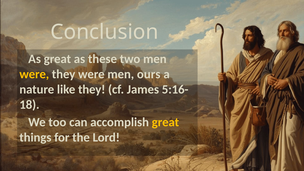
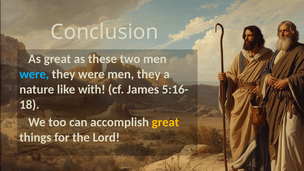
were at (34, 74) colour: yellow -> light blue
men ours: ours -> they
like they: they -> with
